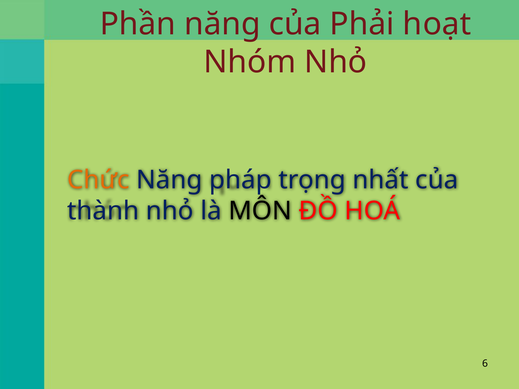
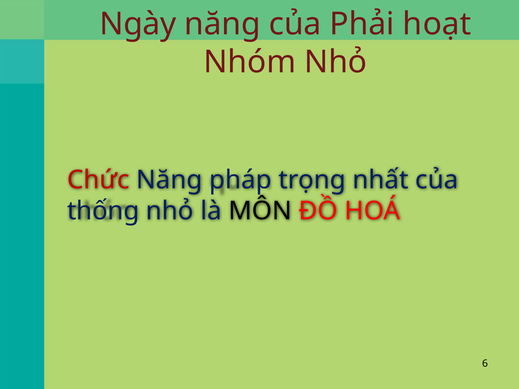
Phần: Phần -> Ngày
Chức colour: orange -> red
thành: thành -> thống
